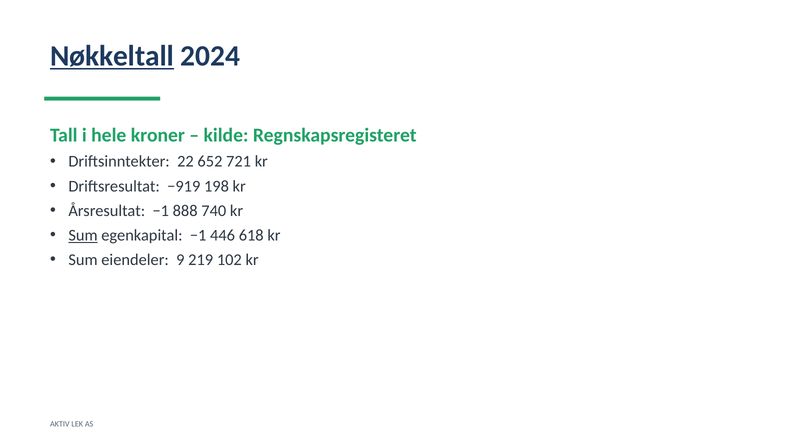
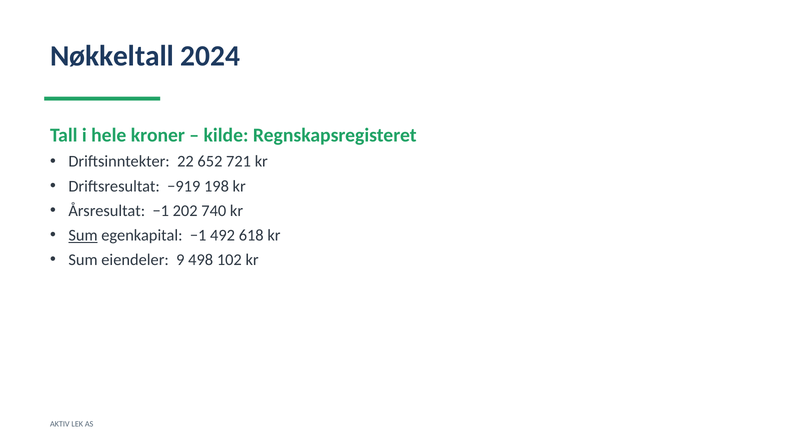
Nøkkeltall underline: present -> none
888: 888 -> 202
446: 446 -> 492
219: 219 -> 498
